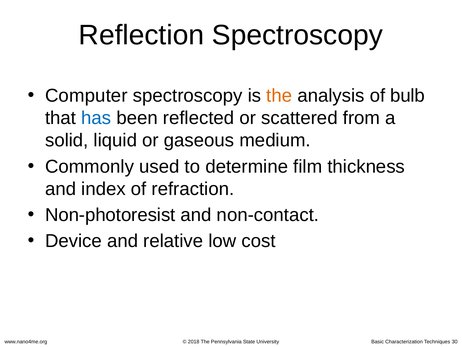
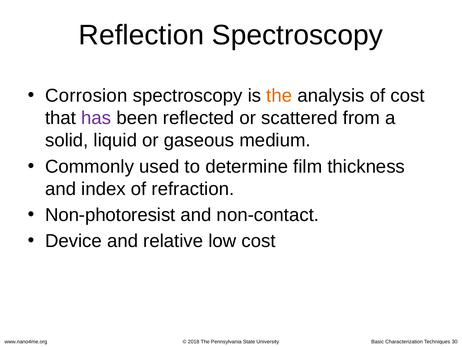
Computer: Computer -> Corrosion
of bulb: bulb -> cost
has colour: blue -> purple
